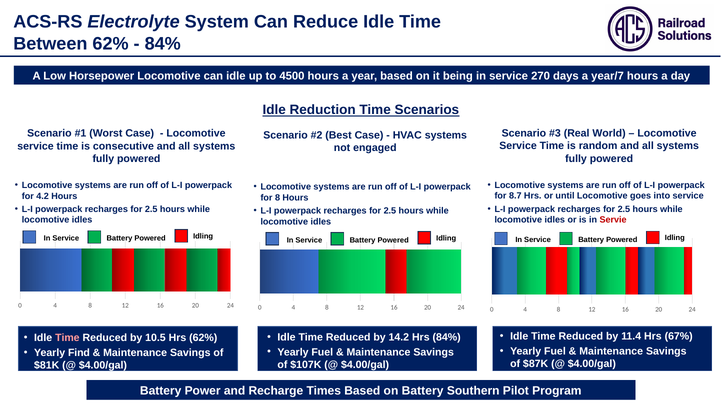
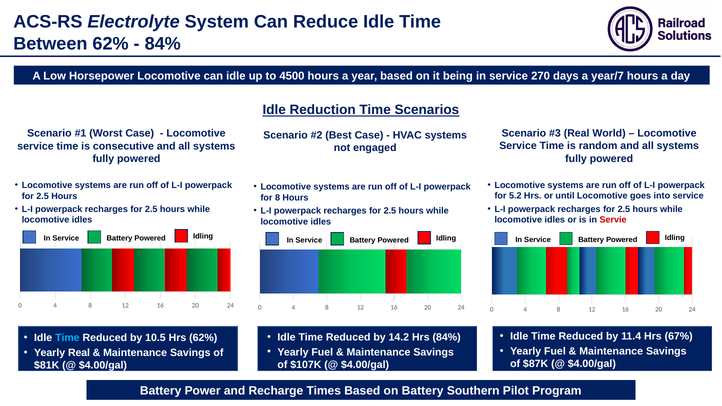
8.7: 8.7 -> 5.2
4.2 at (43, 196): 4.2 -> 2.5
Time at (67, 338) colour: pink -> light blue
Yearly Find: Find -> Real
